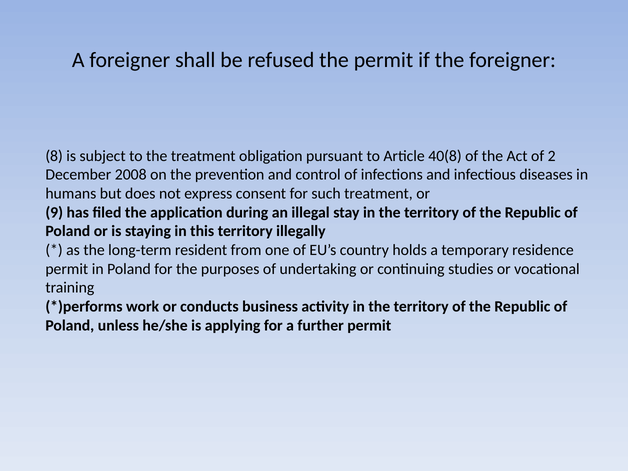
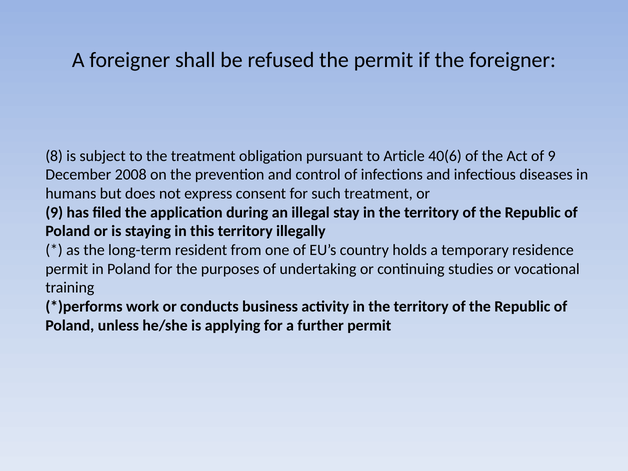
40(8: 40(8 -> 40(6
of 2: 2 -> 9
